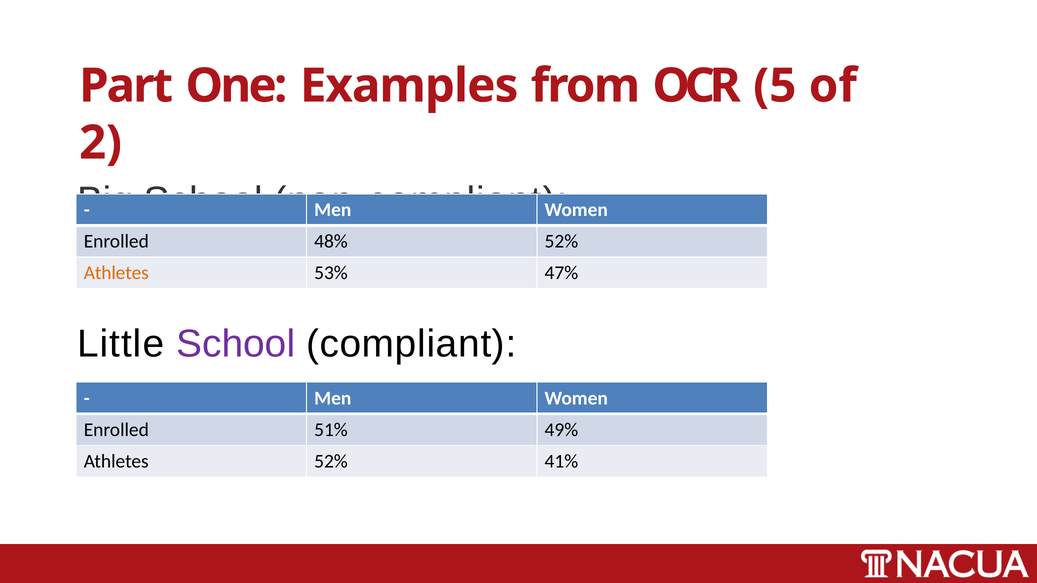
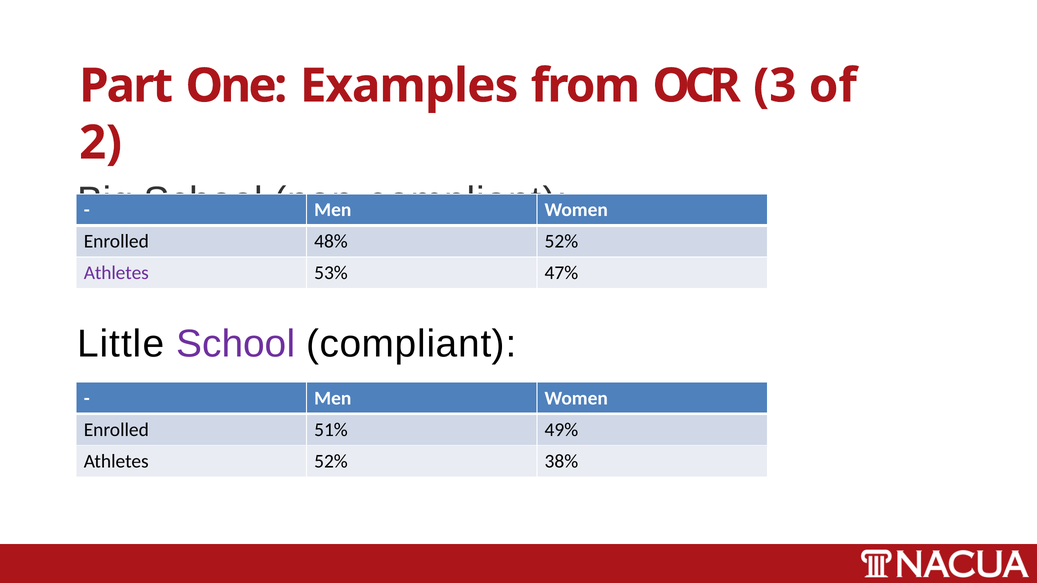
5: 5 -> 3
Athletes at (116, 273) colour: orange -> purple
41%: 41% -> 38%
